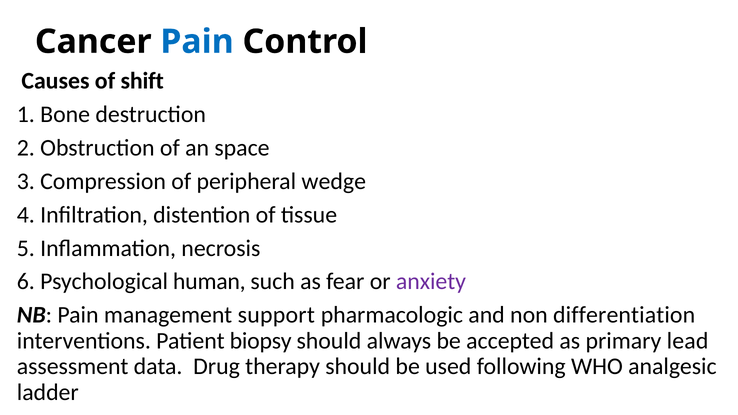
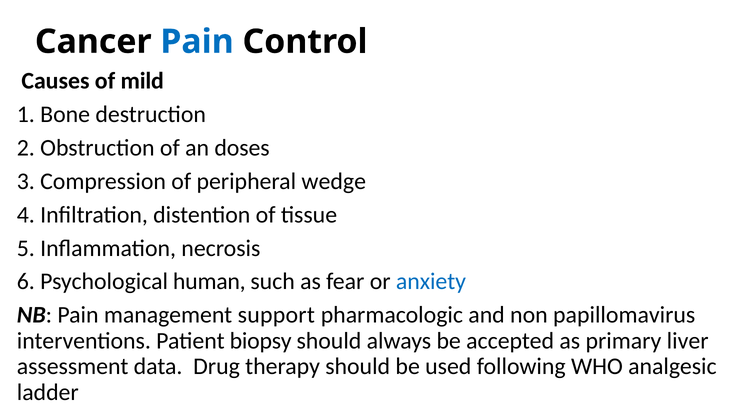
shift: shift -> mild
space: space -> doses
anxiety colour: purple -> blue
differentiation: differentiation -> papillomavirus
lead: lead -> liver
